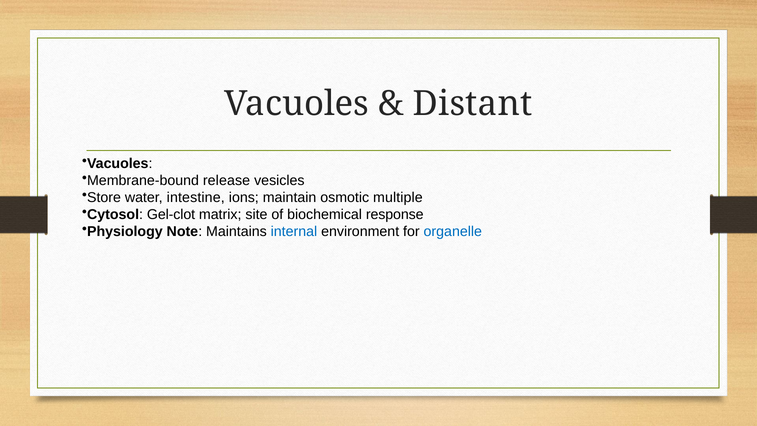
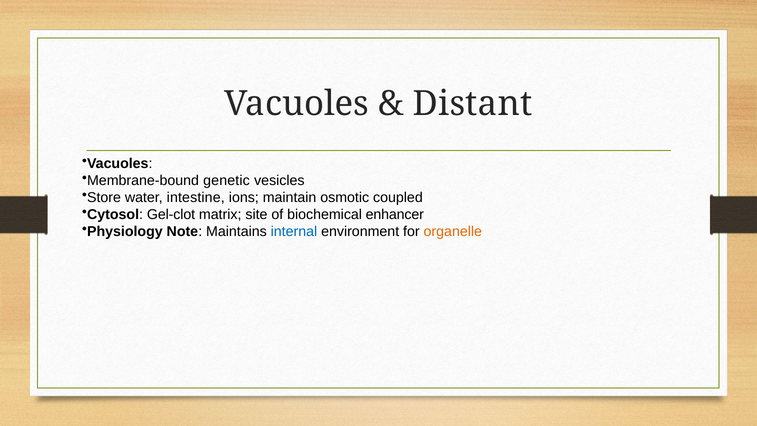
release: release -> genetic
multiple: multiple -> coupled
response: response -> enhancer
organelle colour: blue -> orange
